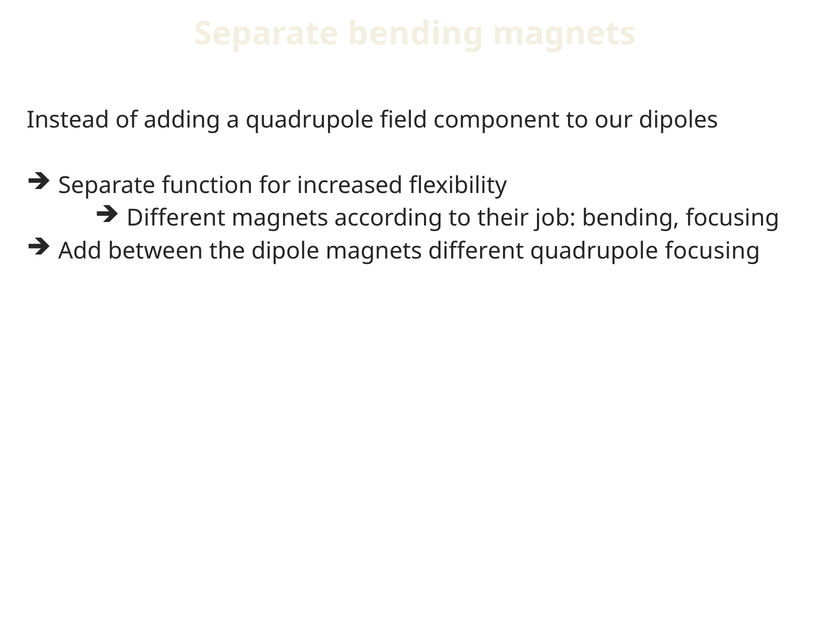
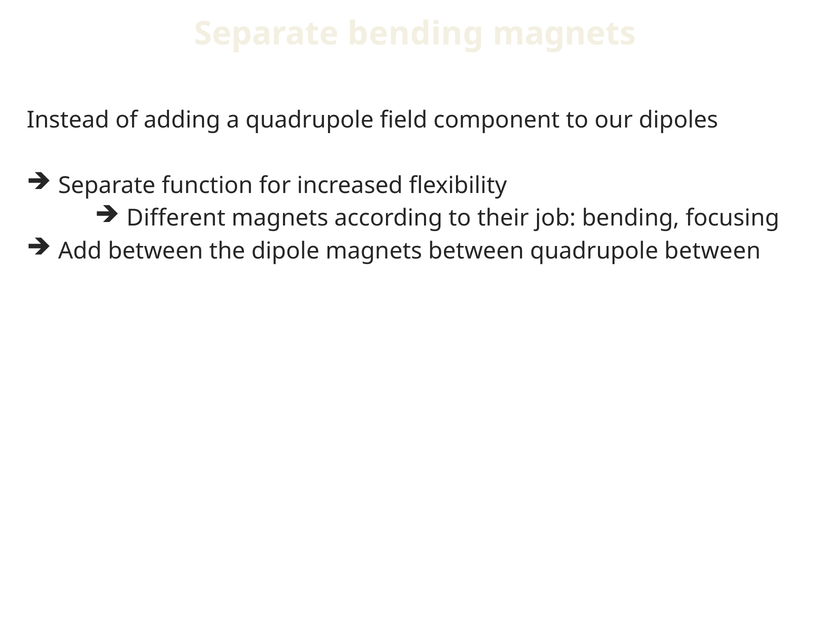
magnets different: different -> between
quadrupole focusing: focusing -> between
